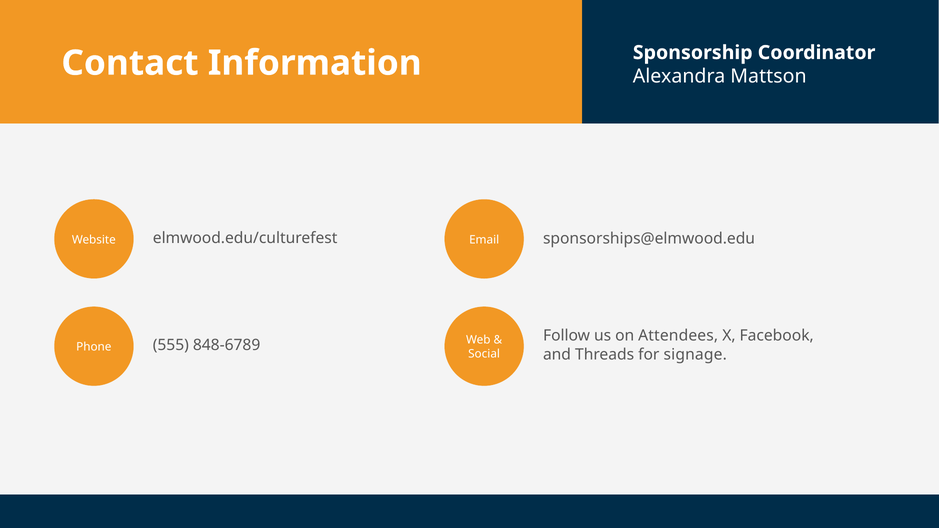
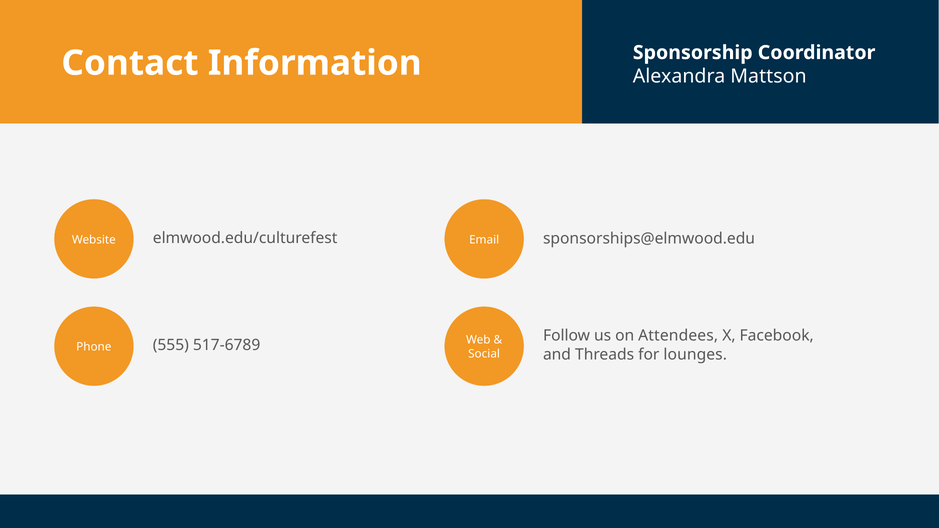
848-6789: 848-6789 -> 517-6789
signage: signage -> lounges
